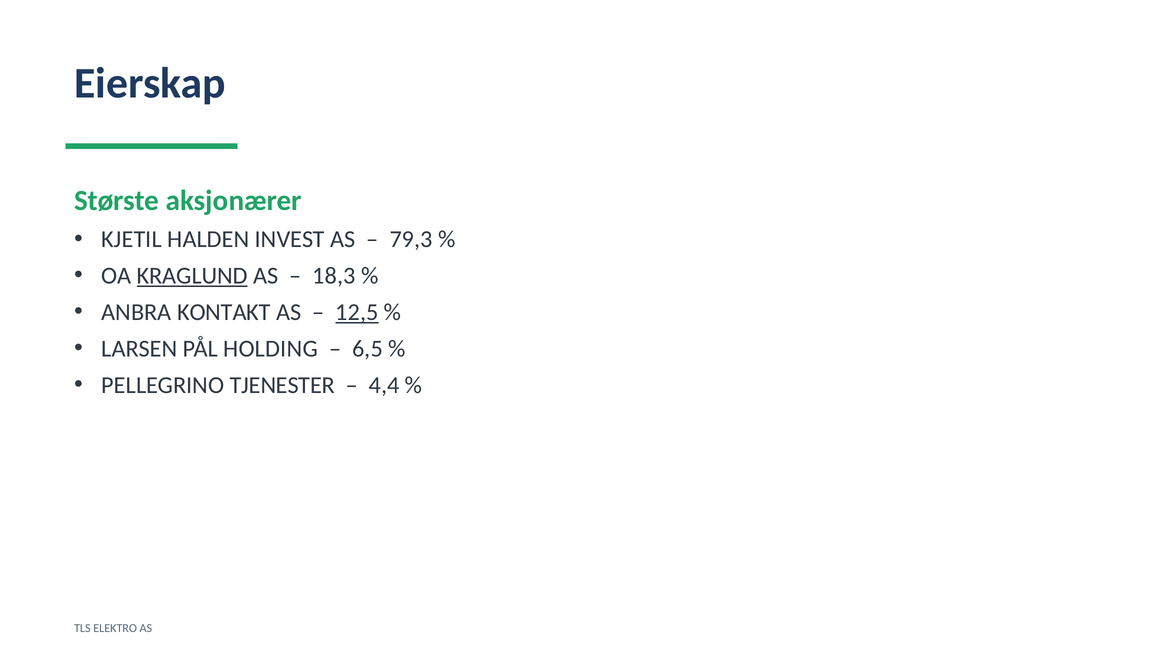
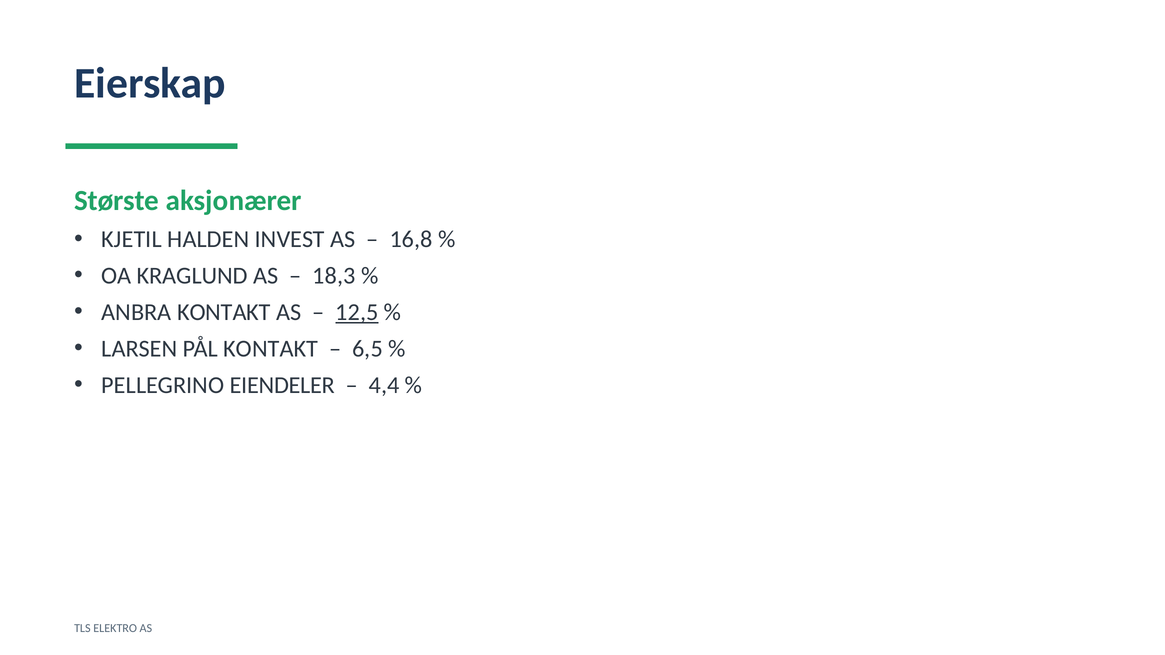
79,3: 79,3 -> 16,8
KRAGLUND underline: present -> none
PÅL HOLDING: HOLDING -> KONTAKT
TJENESTER: TJENESTER -> EIENDELER
